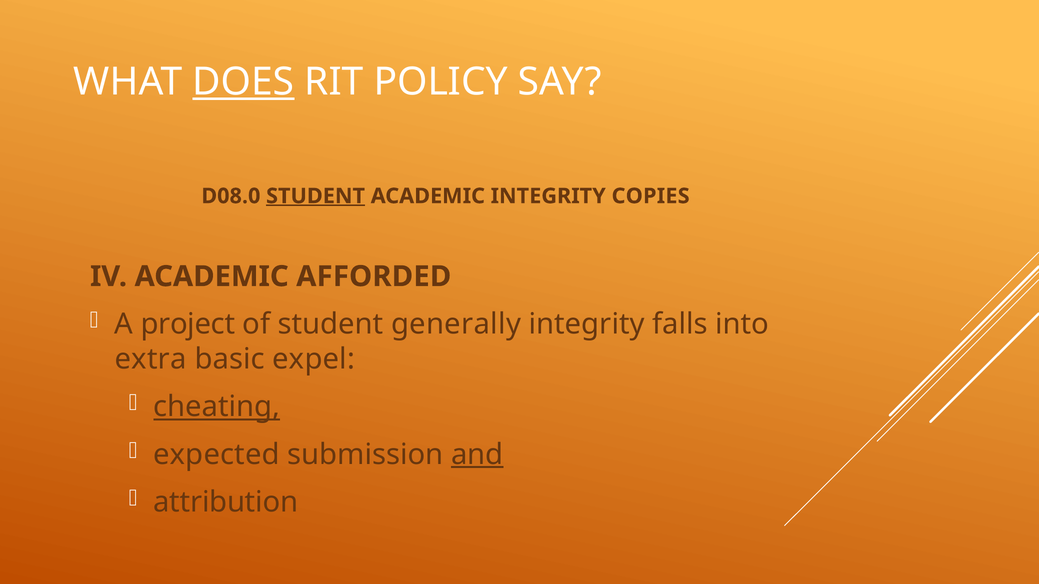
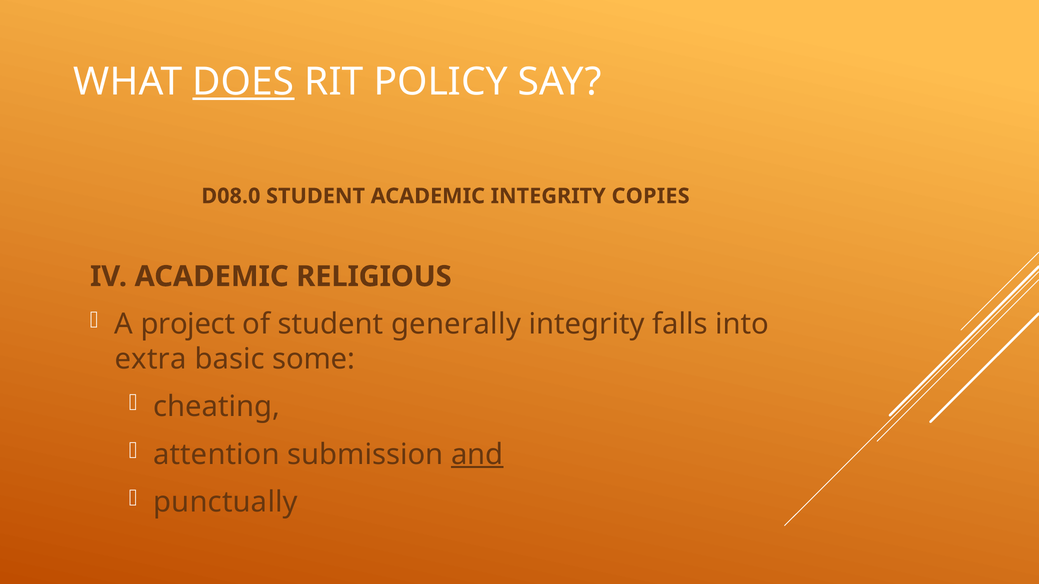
STUDENT at (316, 196) underline: present -> none
AFFORDED: AFFORDED -> RELIGIOUS
expel: expel -> some
cheating underline: present -> none
expected: expected -> attention
attribution: attribution -> punctually
